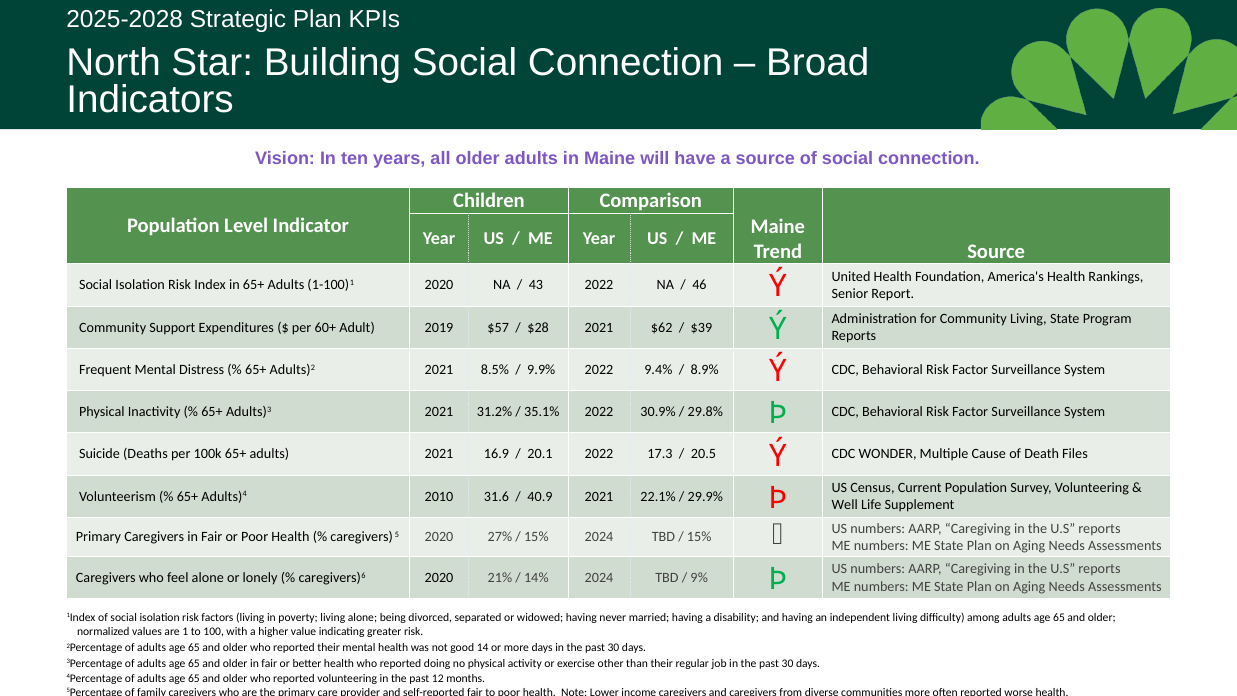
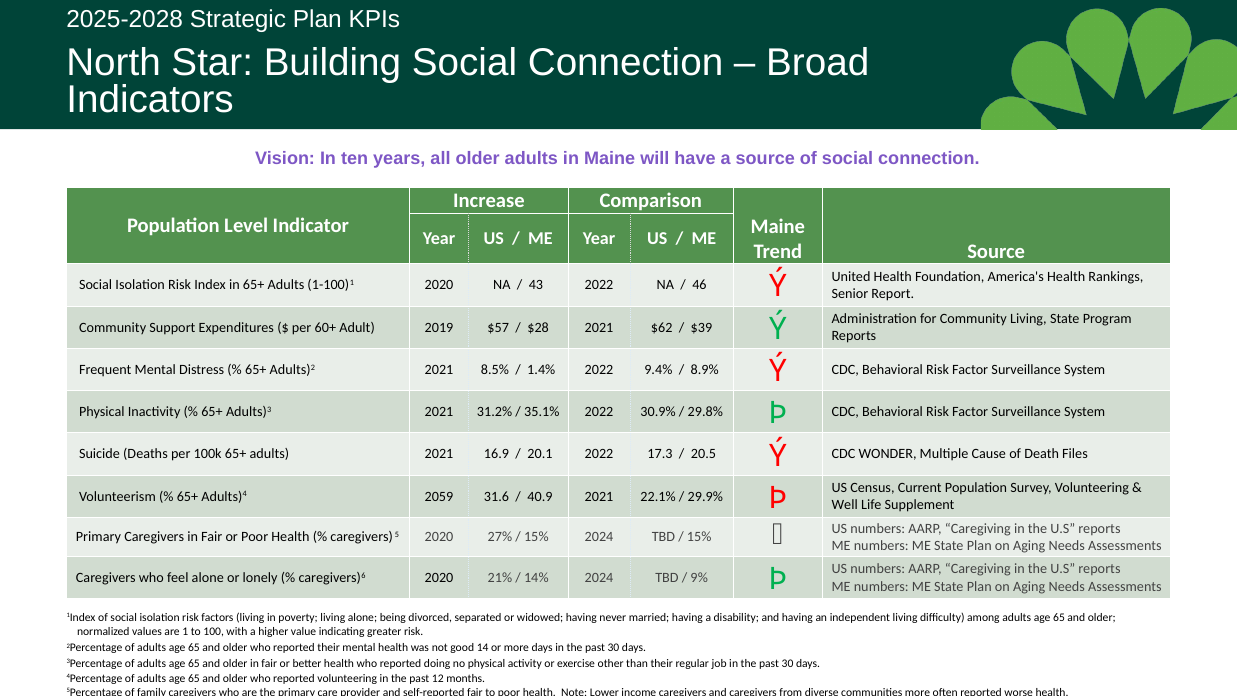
Children: Children -> Increase
9.9%: 9.9% -> 1.4%
2010: 2010 -> 2059
